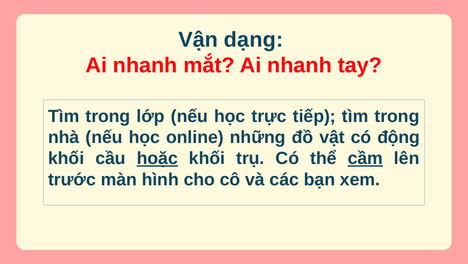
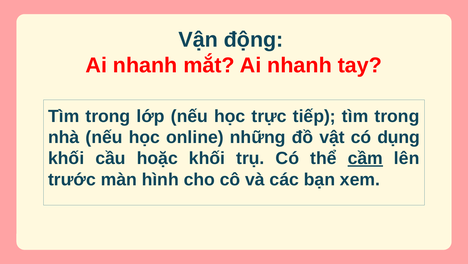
dạng: dạng -> động
động: động -> dụng
hoặc underline: present -> none
